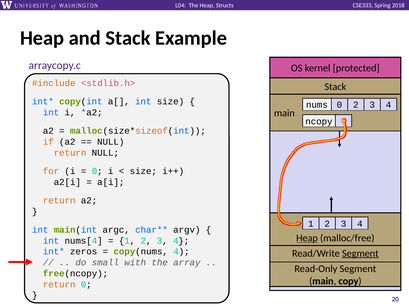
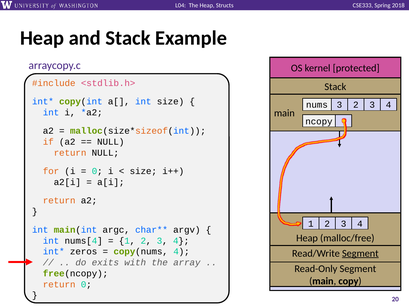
nums 0: 0 -> 3
Heap at (307, 238) underline: present -> none
small: small -> exits
